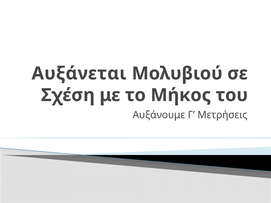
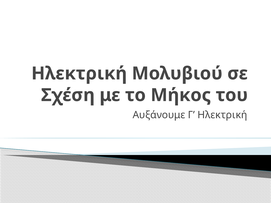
Αυξάνεται at (79, 74): Αυξάνεται -> Ηλεκτρική
Γ Μετρήσεις: Μετρήσεις -> Ηλεκτρική
